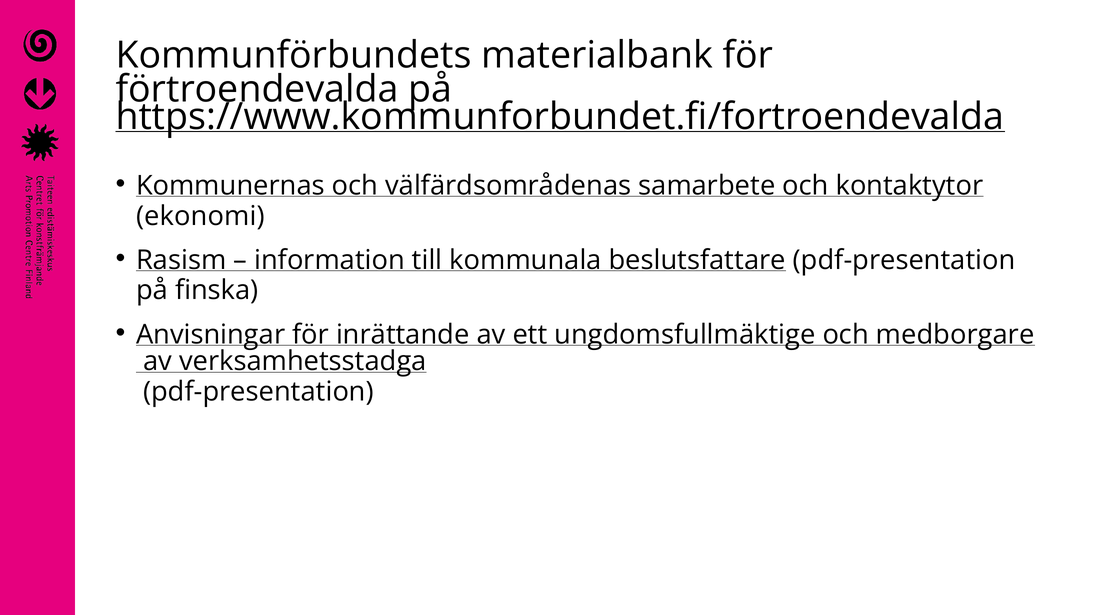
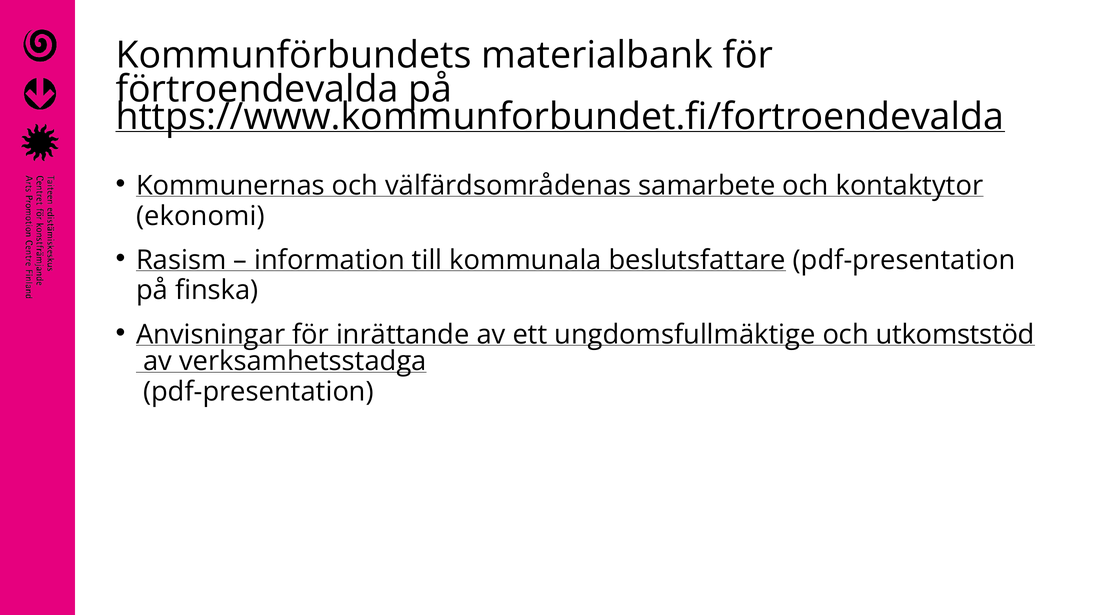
medborgare: medborgare -> utkomststöd
